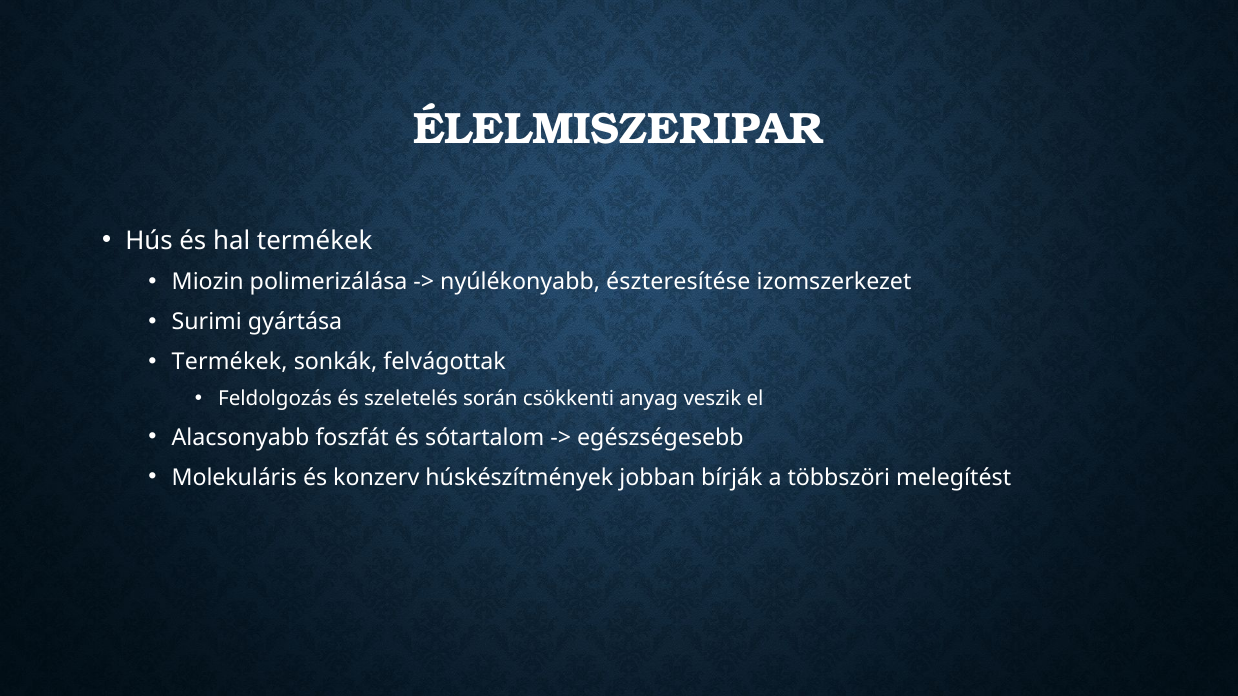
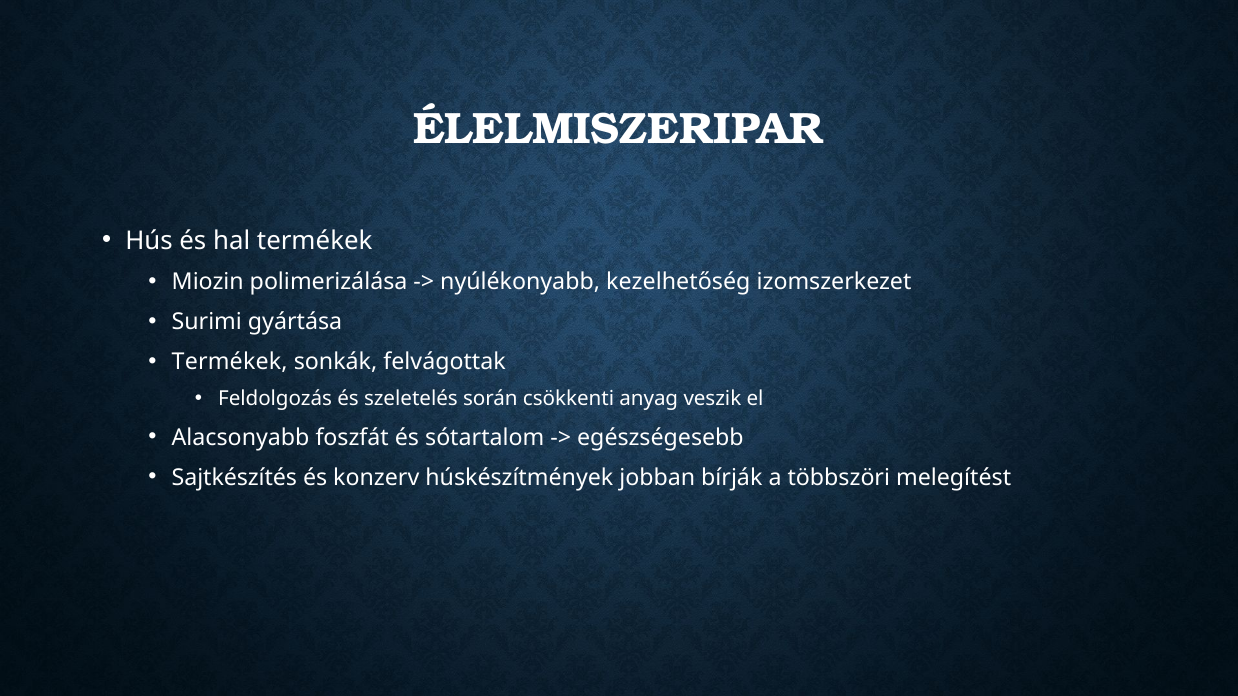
észteresítése: észteresítése -> kezelhetőség
Molekuláris: Molekuláris -> Sajtkészítés
